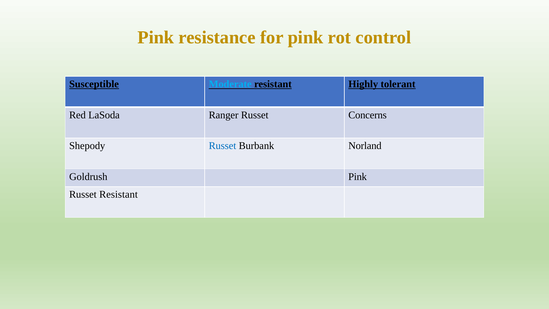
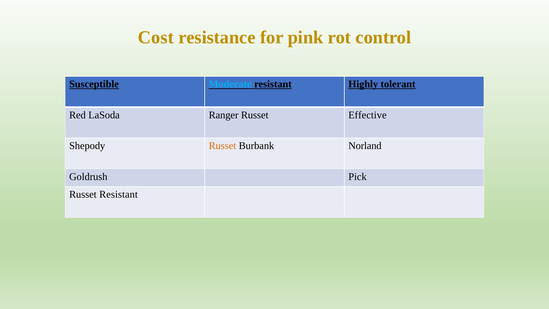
Pink at (156, 38): Pink -> Cost
Concerns: Concerns -> Effective
Russet at (223, 146) colour: blue -> orange
Goldrush Pink: Pink -> Pick
